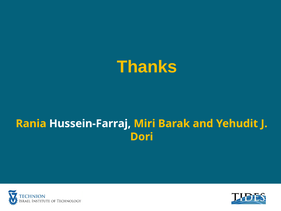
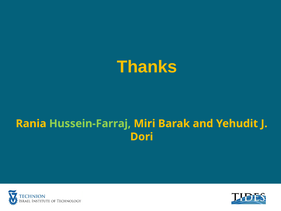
Hussein-Farraj colour: white -> light green
